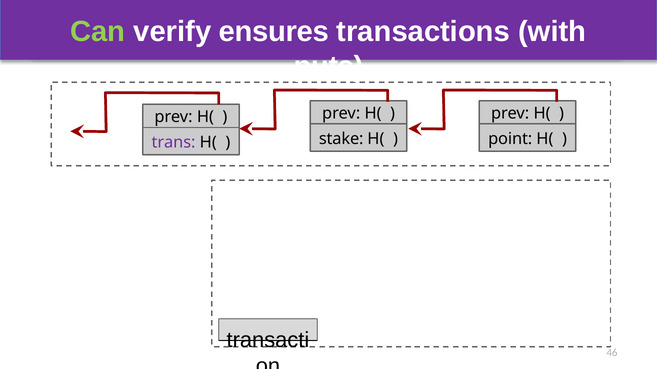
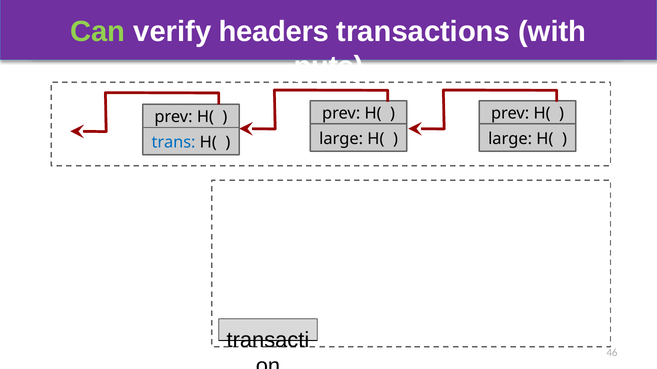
ensures: ensures -> headers
stake at (341, 139): stake -> large
point at (510, 139): point -> large
trans colour: purple -> blue
